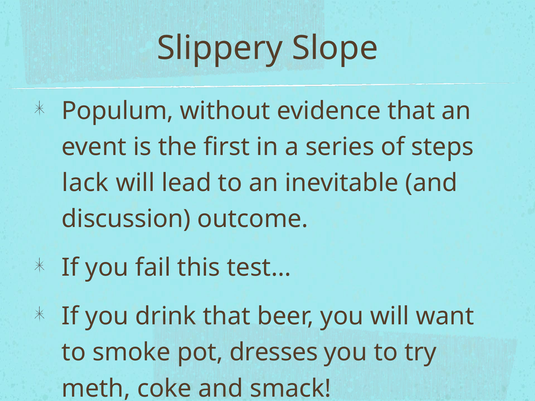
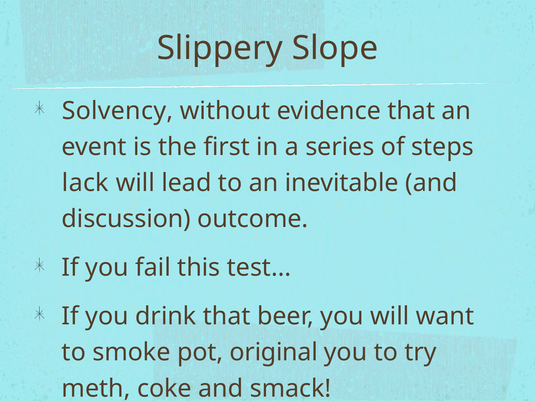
Populum: Populum -> Solvency
dresses: dresses -> original
